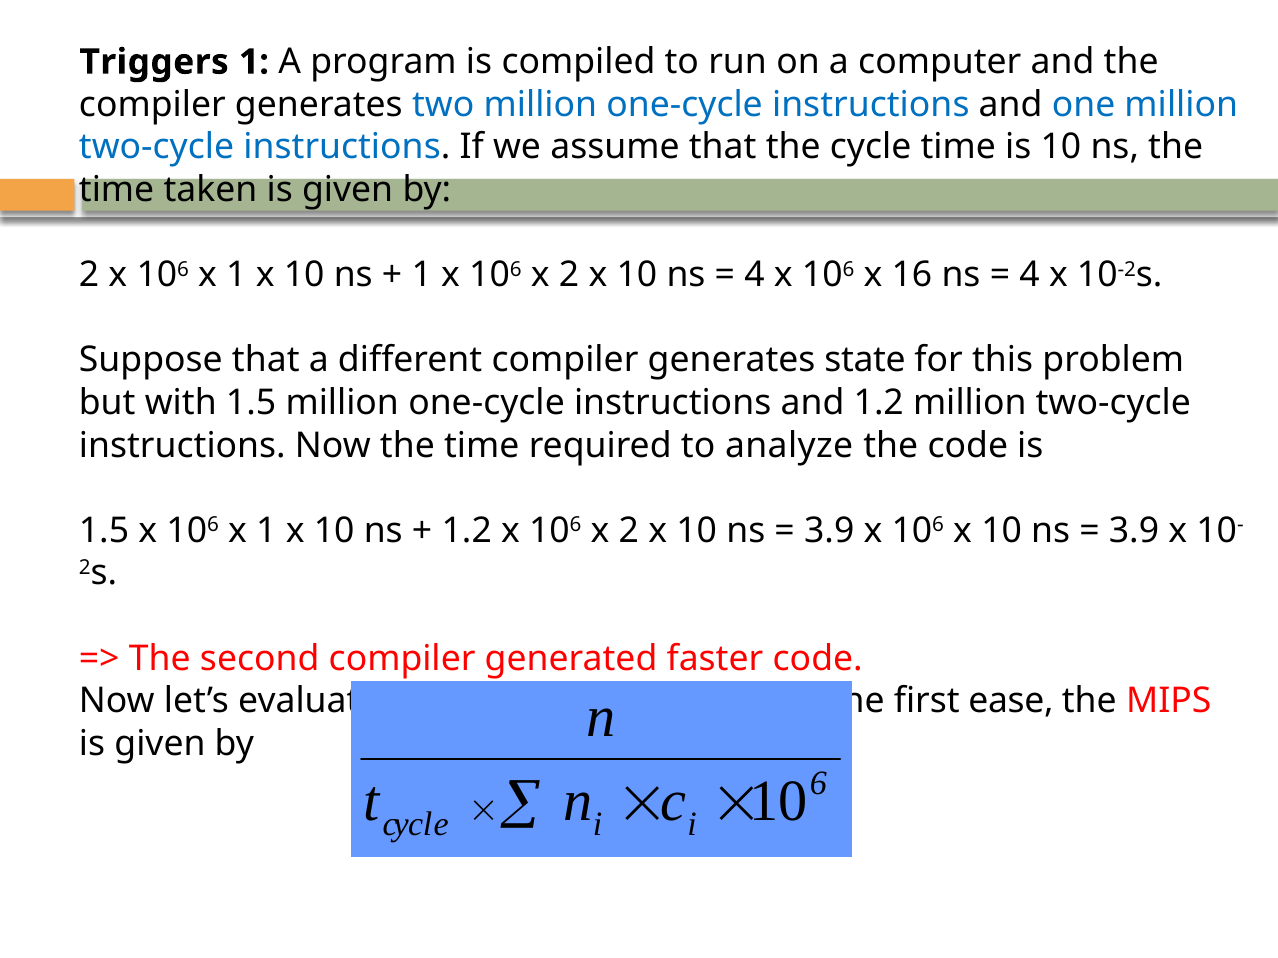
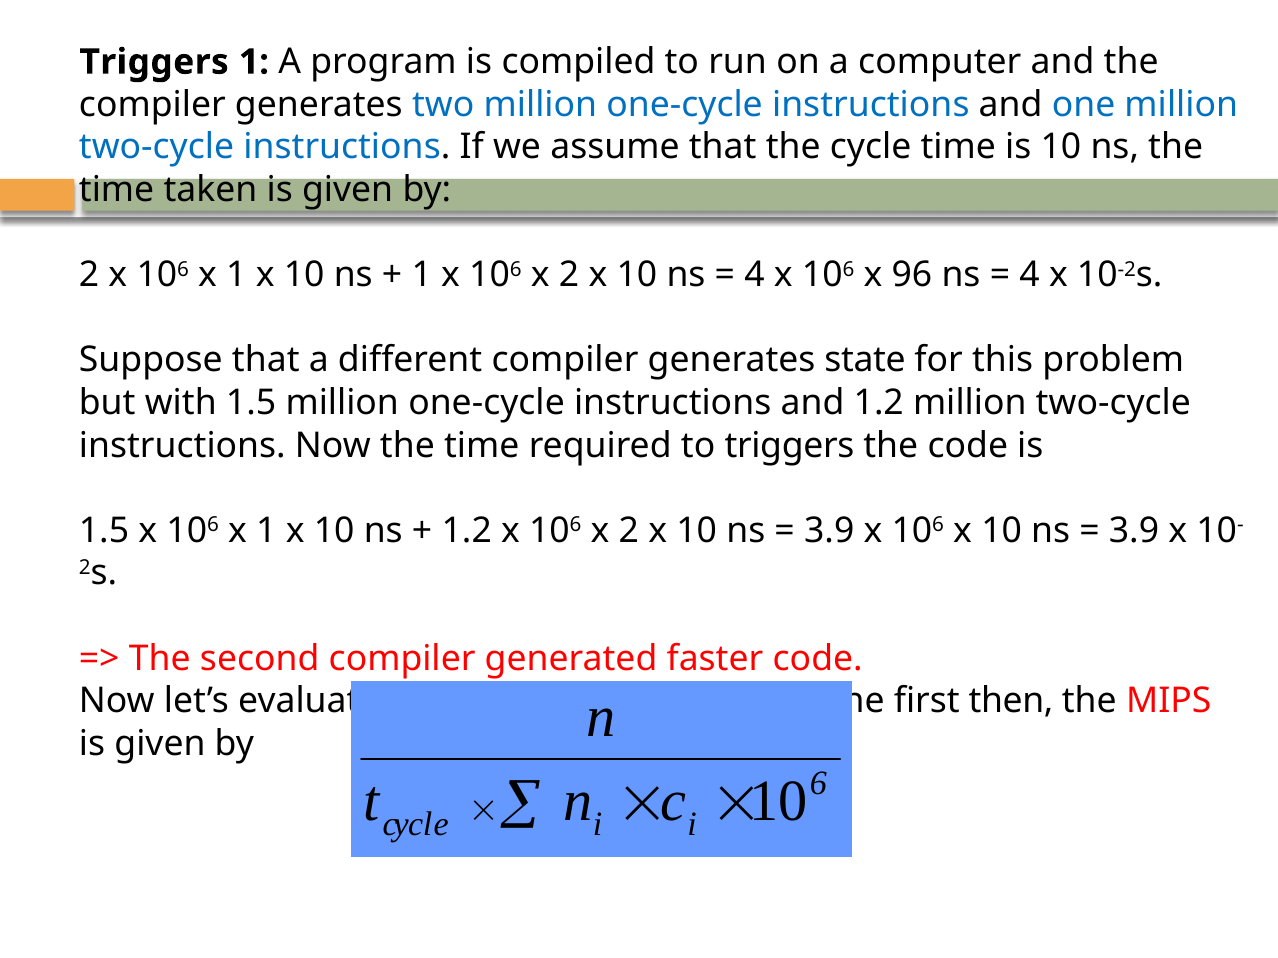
16: 16 -> 96
to analyze: analyze -> triggers
ease: ease -> then
